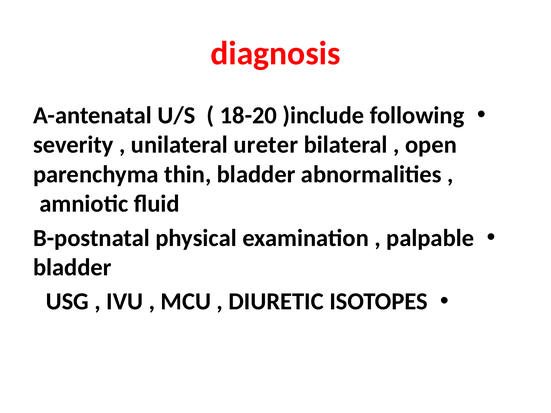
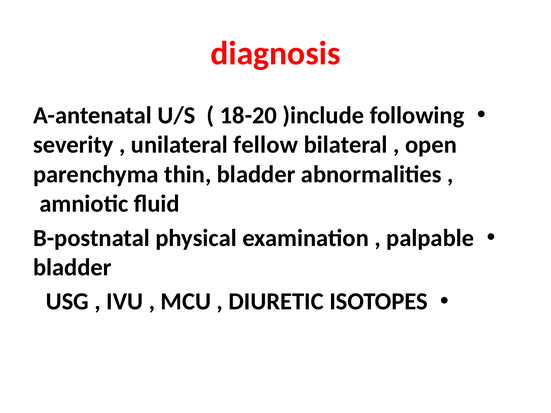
ureter: ureter -> fellow
